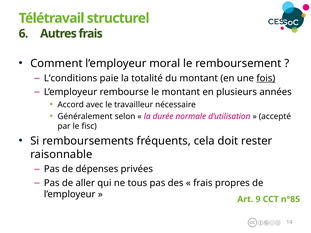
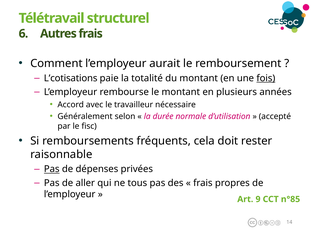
moral: moral -> aurait
L’conditions: L’conditions -> L’cotisations
Pas at (52, 169) underline: none -> present
